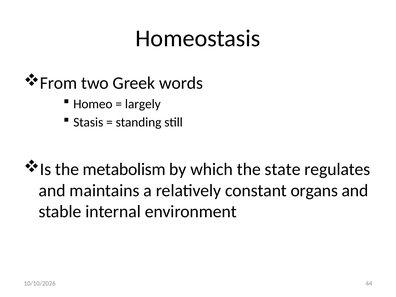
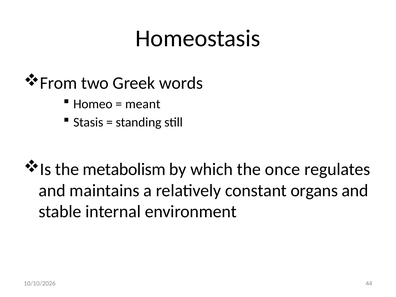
largely: largely -> meant
state: state -> once
